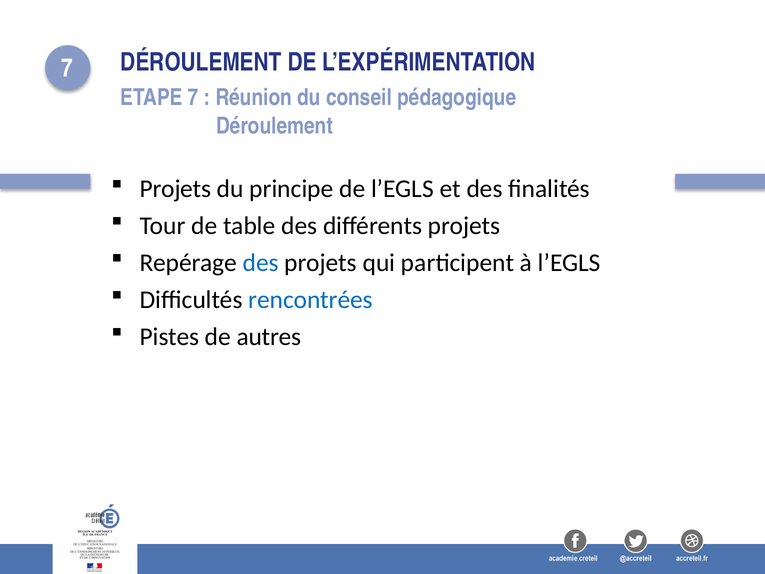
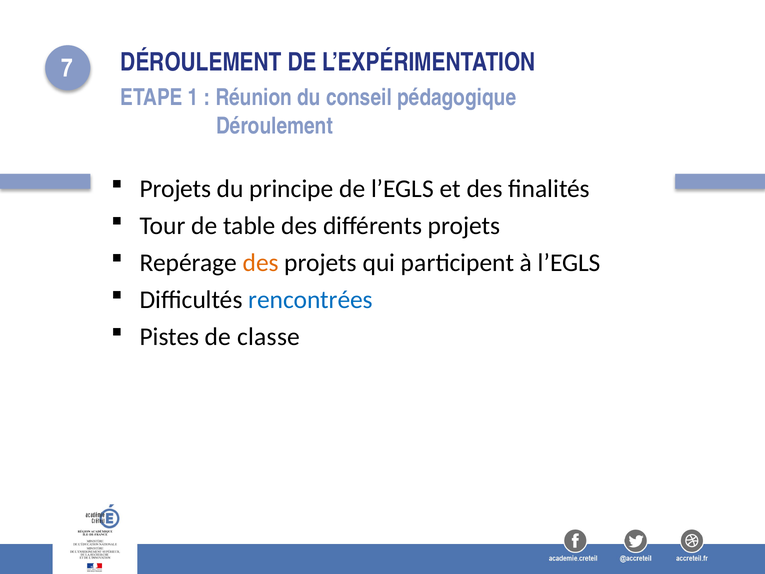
ETAPE 7: 7 -> 1
des at (261, 263) colour: blue -> orange
autres: autres -> classe
